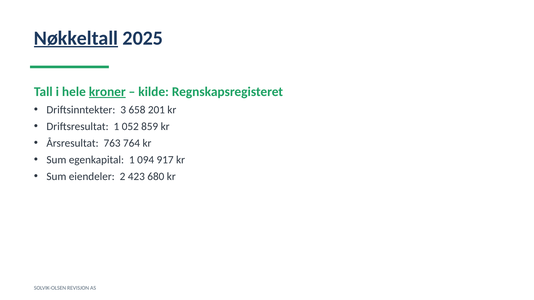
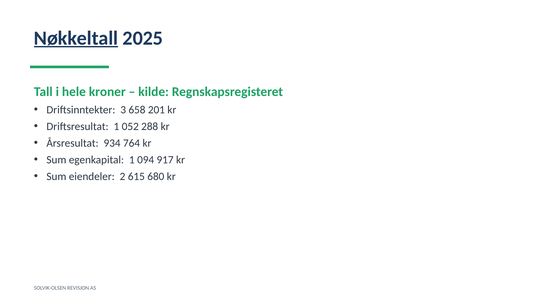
kroner underline: present -> none
859: 859 -> 288
763: 763 -> 934
423: 423 -> 615
